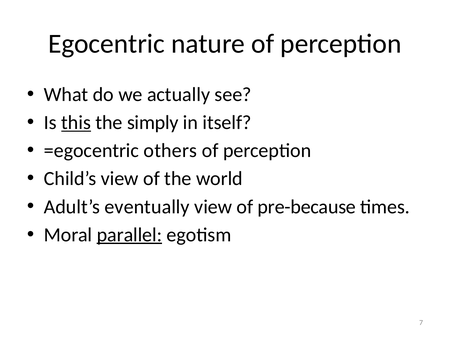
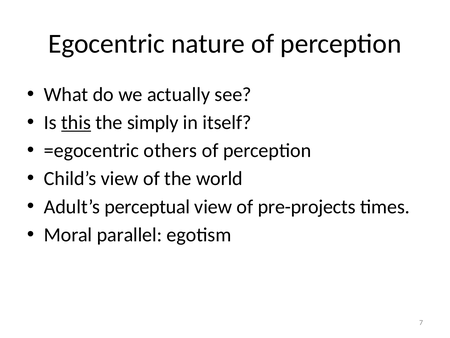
eventually: eventually -> perceptual
pre-because: pre-because -> pre-projects
parallel underline: present -> none
